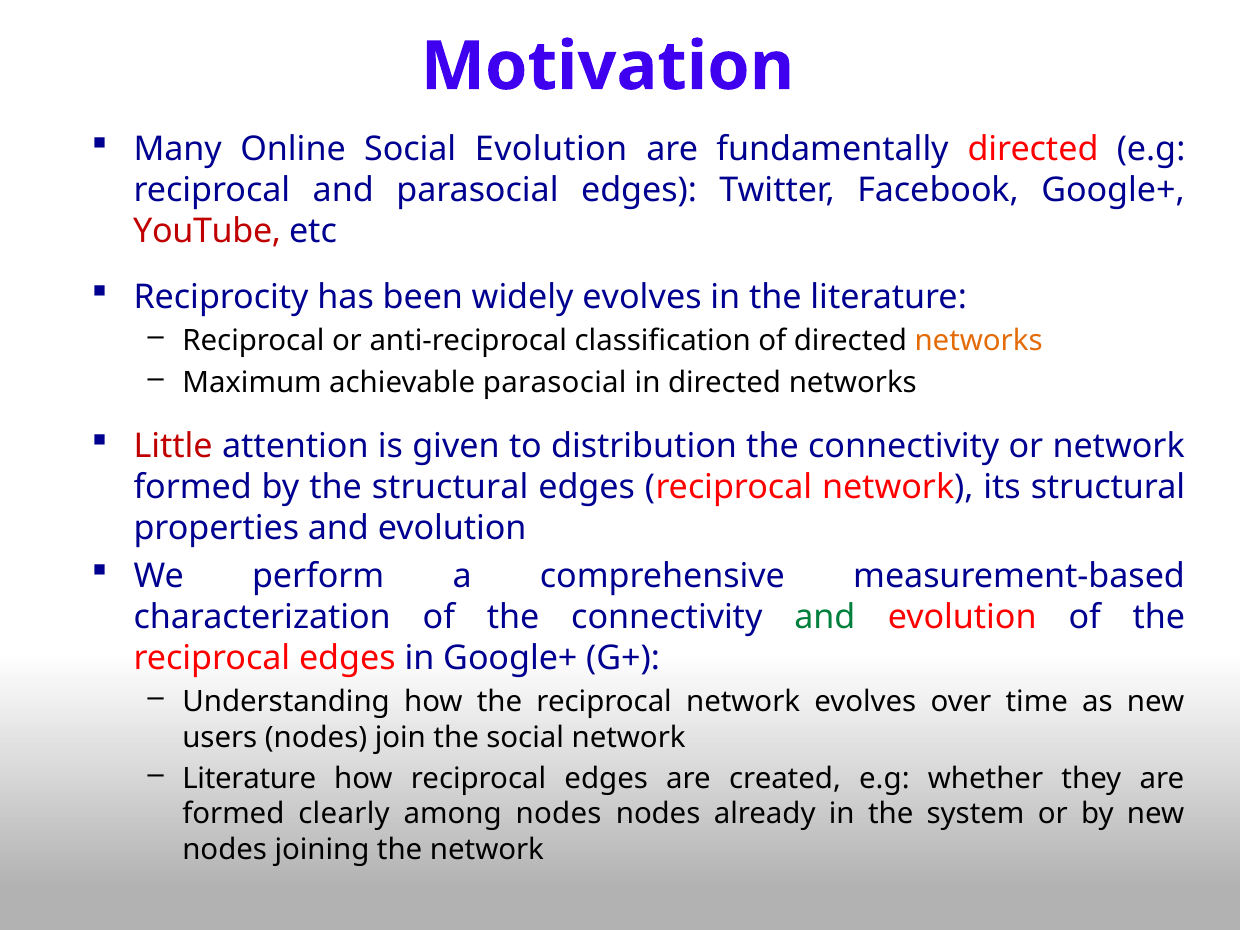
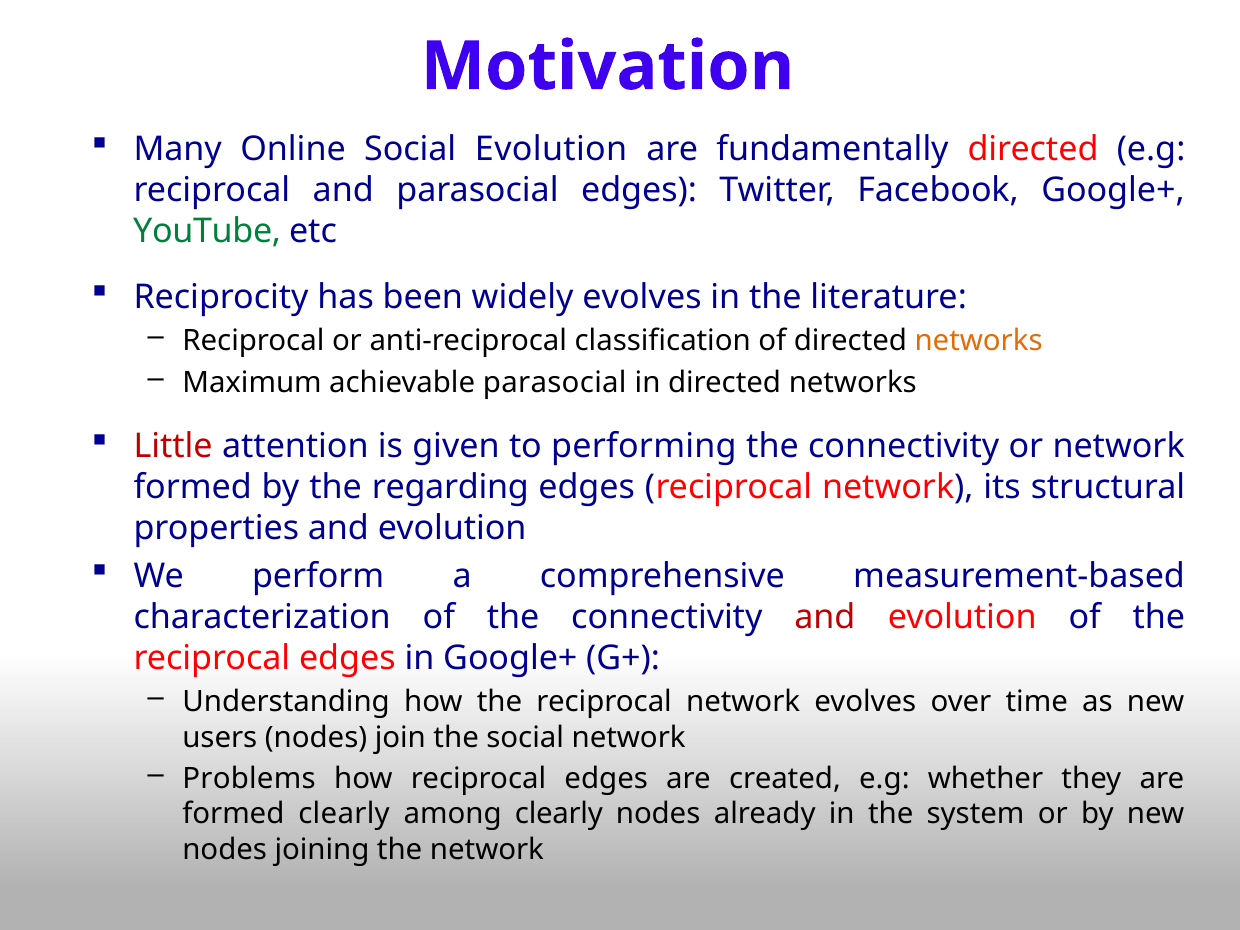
YouTube colour: red -> green
distribution: distribution -> performing
the structural: structural -> regarding
and at (825, 617) colour: green -> red
Literature at (249, 779): Literature -> Problems
among nodes: nodes -> clearly
